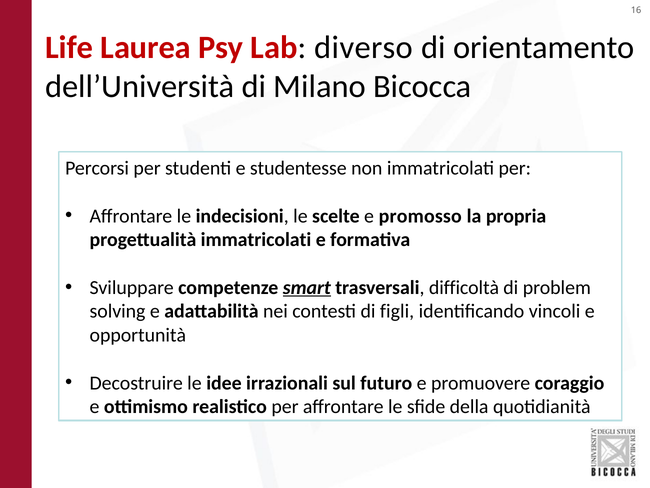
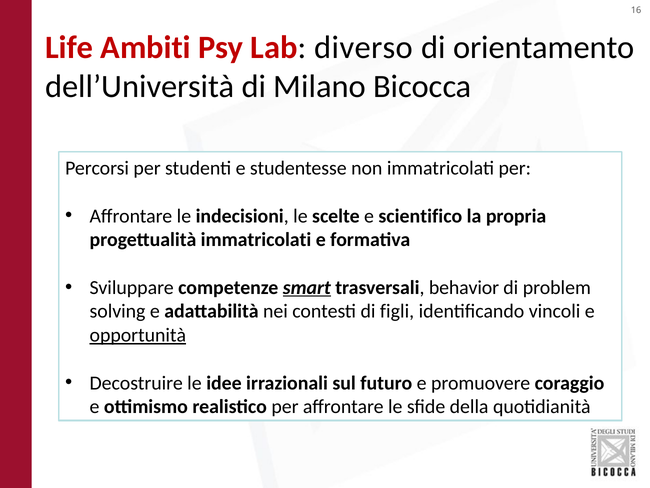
Laurea: Laurea -> Ambiti
promosso: promosso -> scientifico
difficoltà: difficoltà -> behavior
opportunità underline: none -> present
